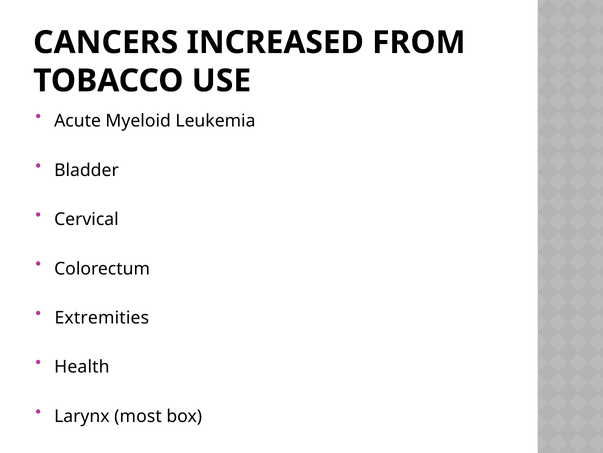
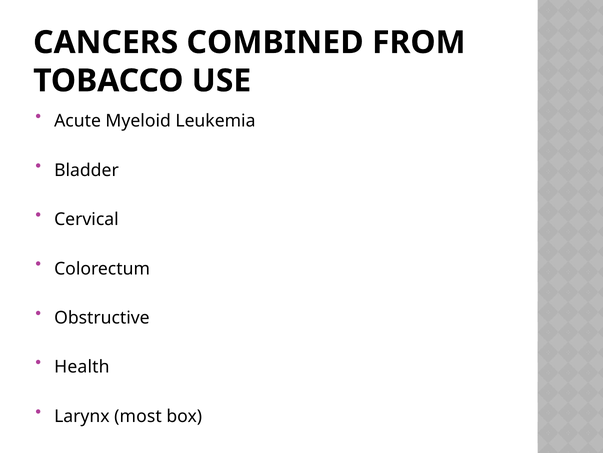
INCREASED: INCREASED -> COMBINED
Extremities: Extremities -> Obstructive
